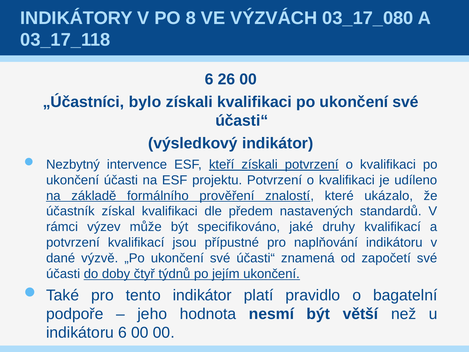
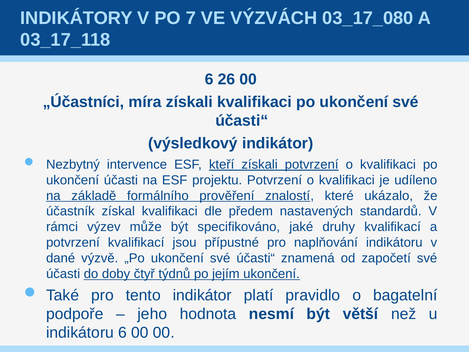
8: 8 -> 7
bylo: bylo -> míra
